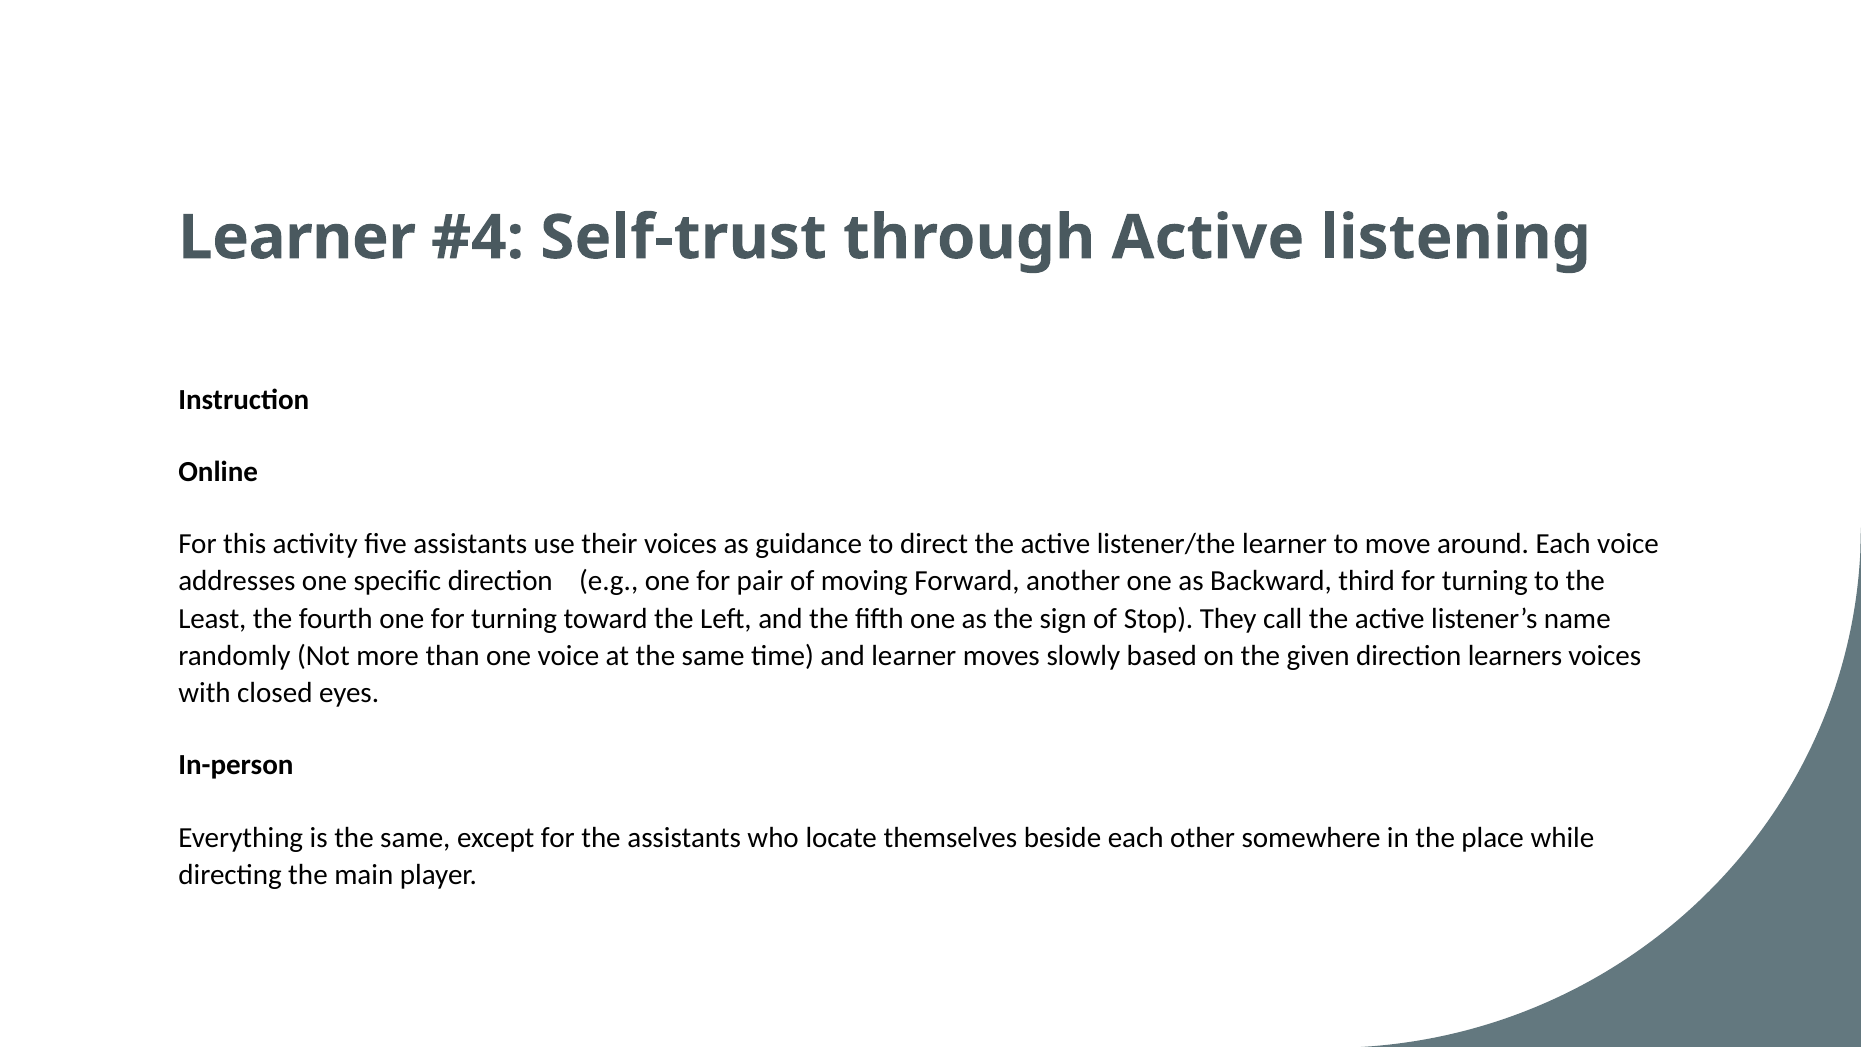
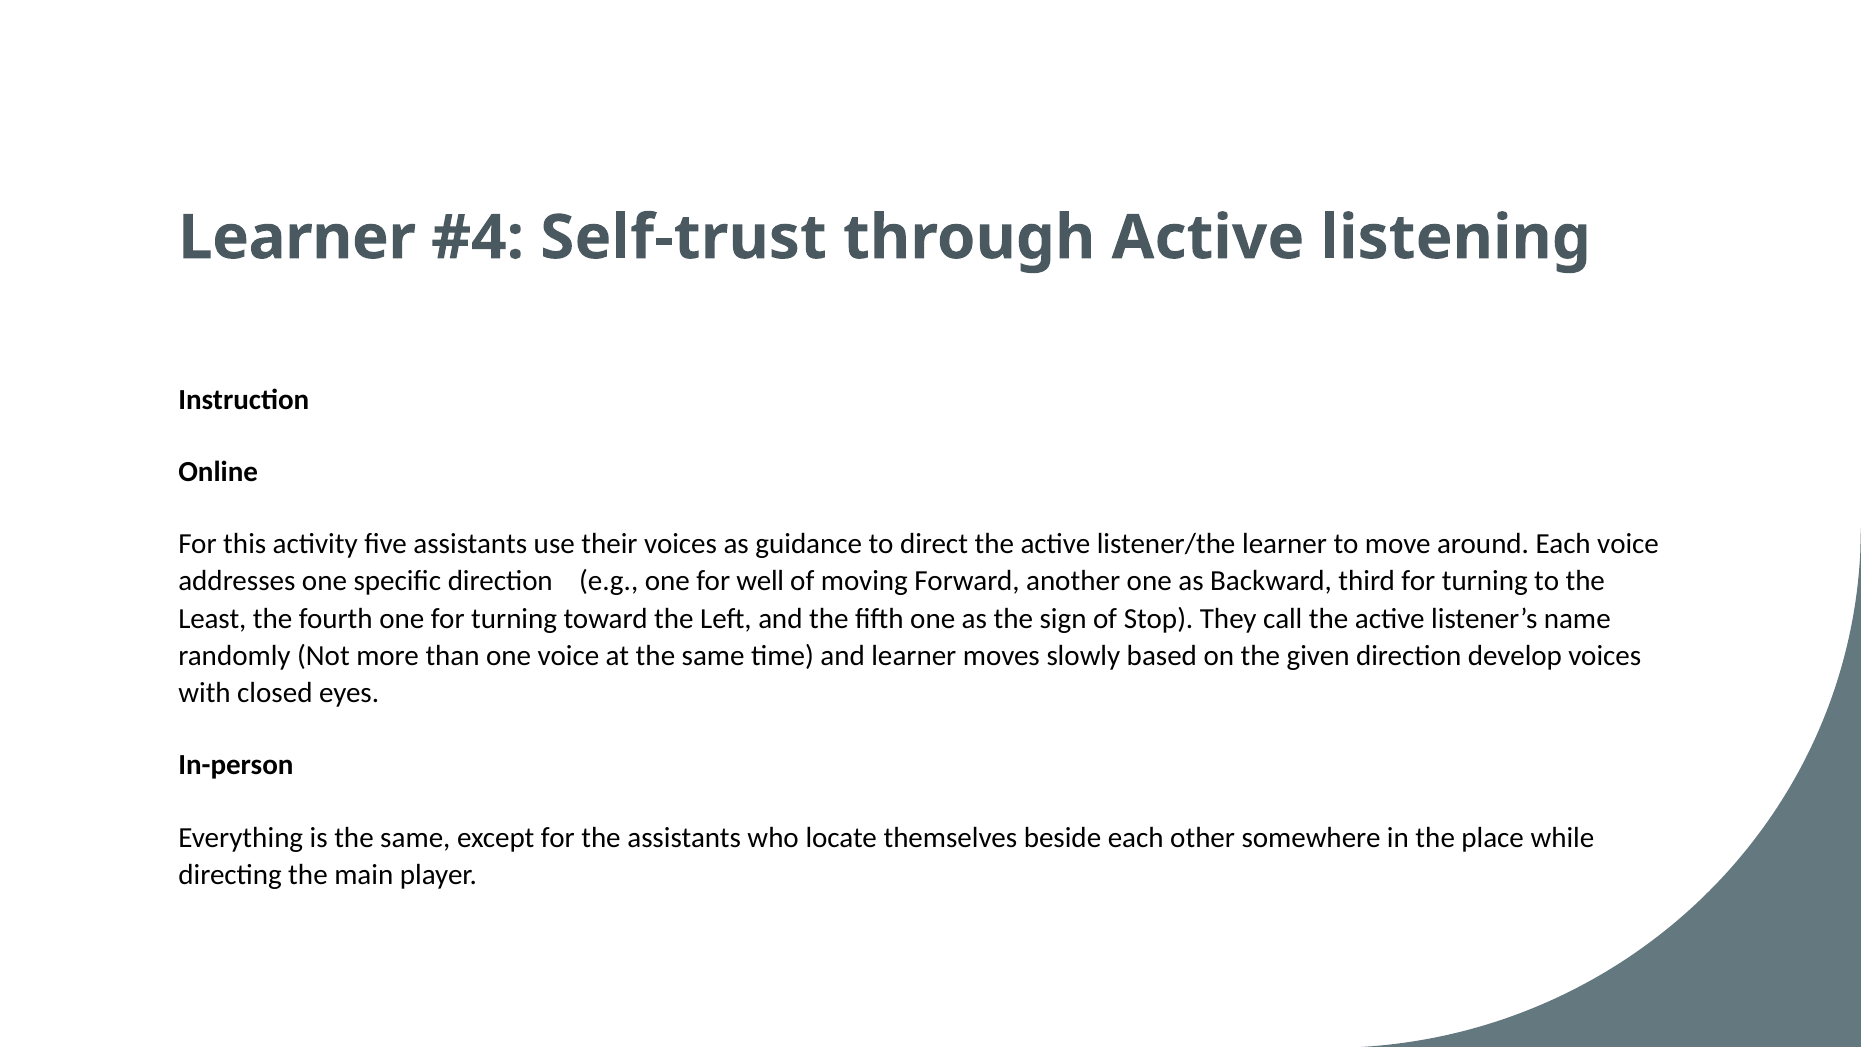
pair: pair -> well
learners: learners -> develop
